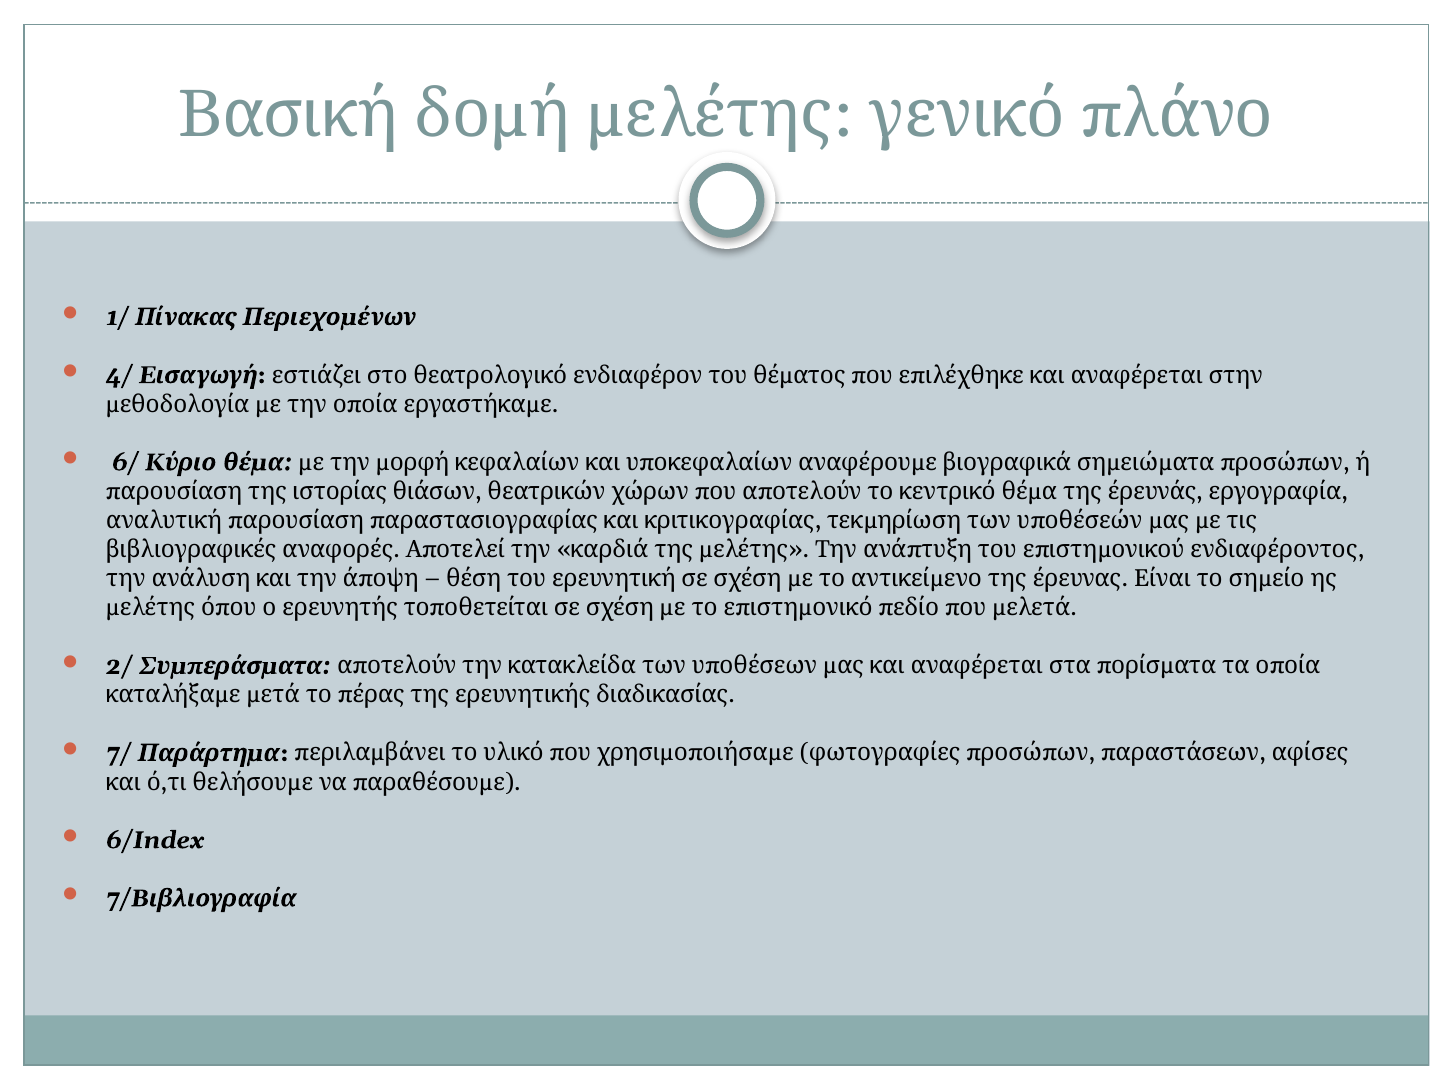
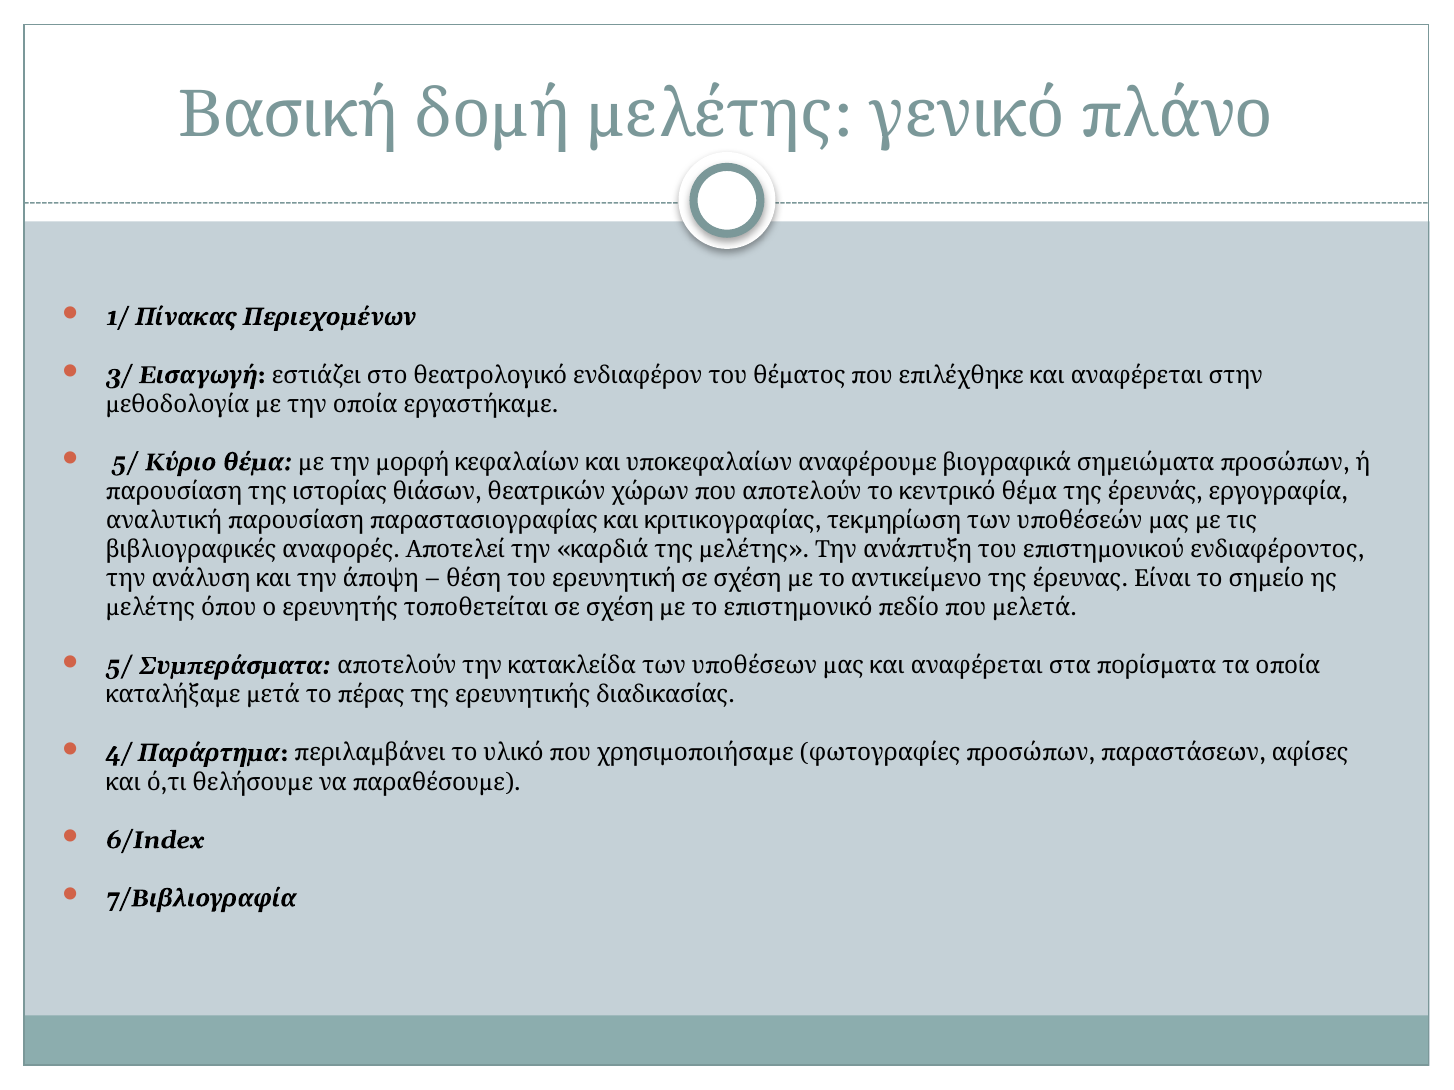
4/: 4/ -> 3/
6/ at (125, 463): 6/ -> 5/
2/ at (119, 666): 2/ -> 5/
7/: 7/ -> 4/
